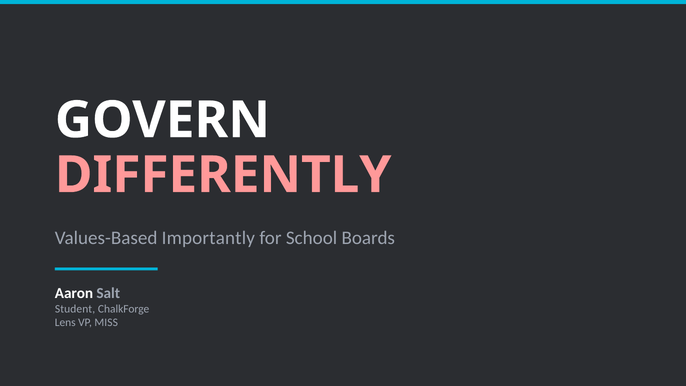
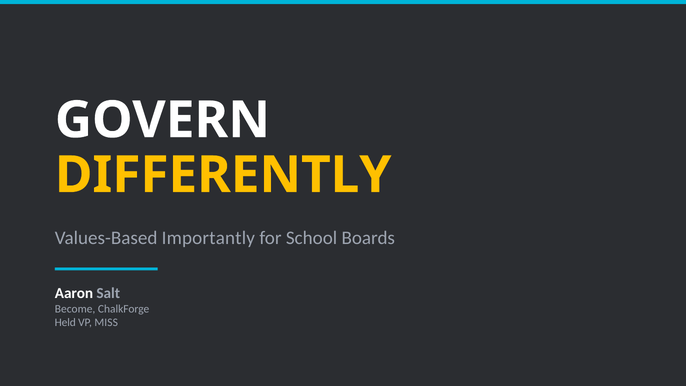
DIFFERENTLY colour: pink -> yellow
Student: Student -> Become
Lens: Lens -> Held
